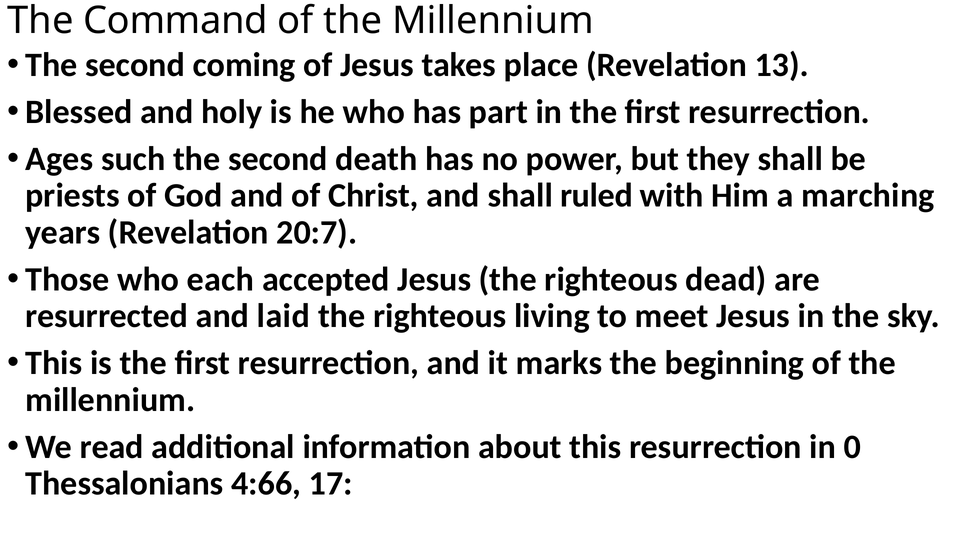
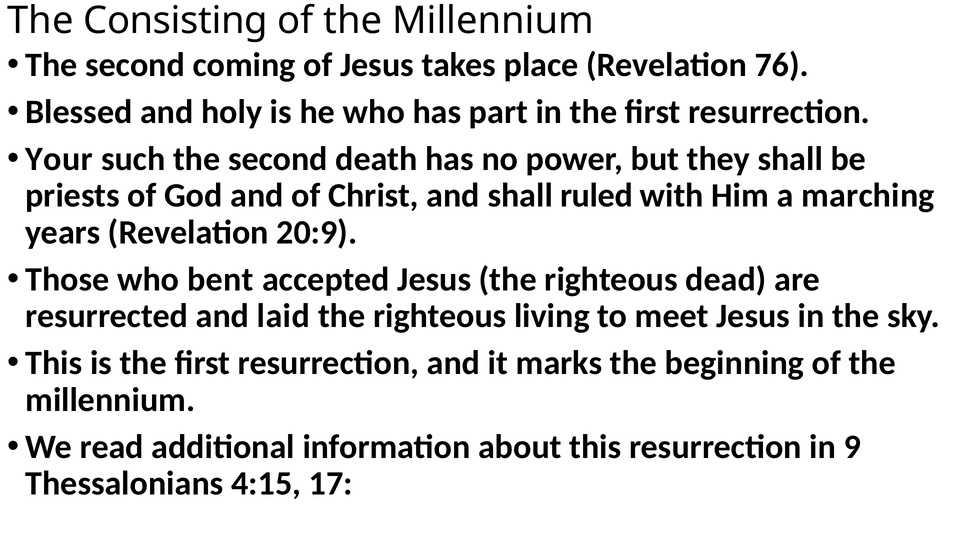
Command: Command -> Consisting
13: 13 -> 76
Ages: Ages -> Your
20:7: 20:7 -> 20:9
each: each -> bent
0: 0 -> 9
4:66: 4:66 -> 4:15
